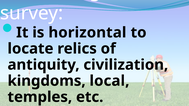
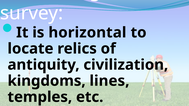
local: local -> lines
